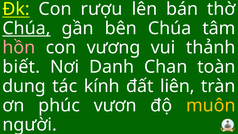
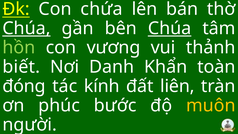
rượu: rượu -> chứa
Chúa at (170, 28) underline: none -> present
hồn colour: pink -> light green
Chan: Chan -> Khẩn
dung: dung -> đóng
vươn: vươn -> bước
